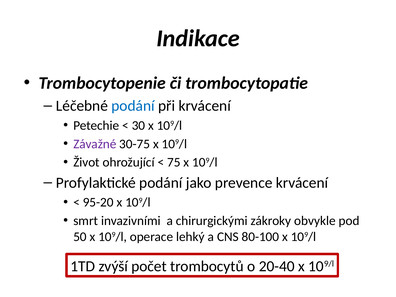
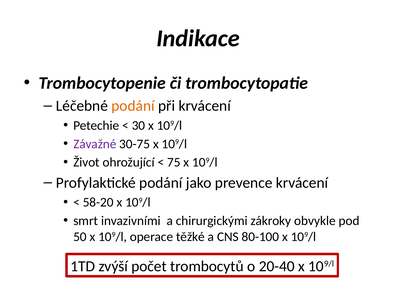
podání at (133, 106) colour: blue -> orange
95-20: 95-20 -> 58-20
lehký: lehký -> těžké
